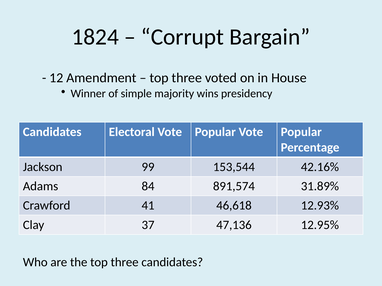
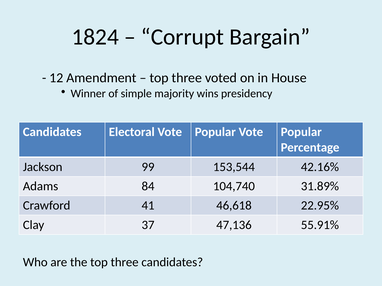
891,574: 891,574 -> 104,740
12.93%: 12.93% -> 22.95%
12.95%: 12.95% -> 55.91%
